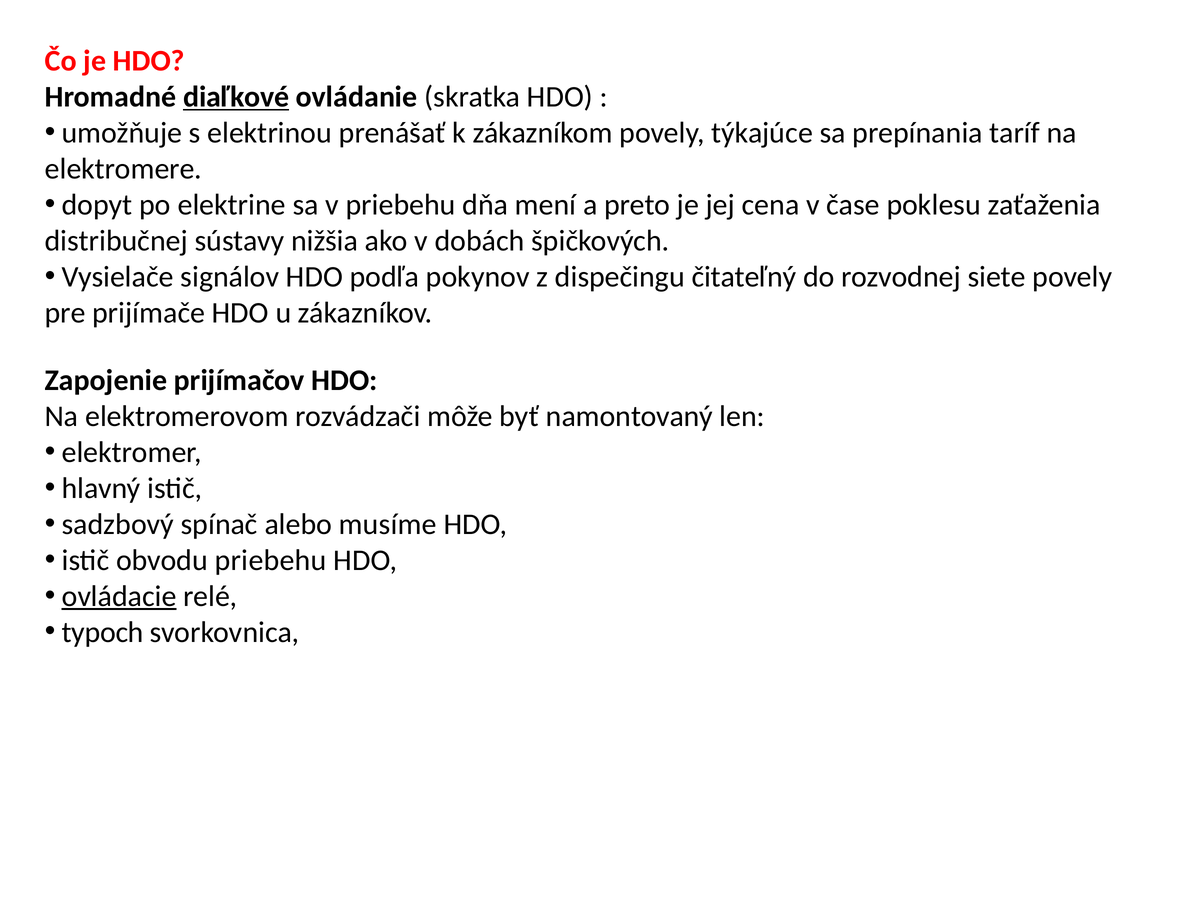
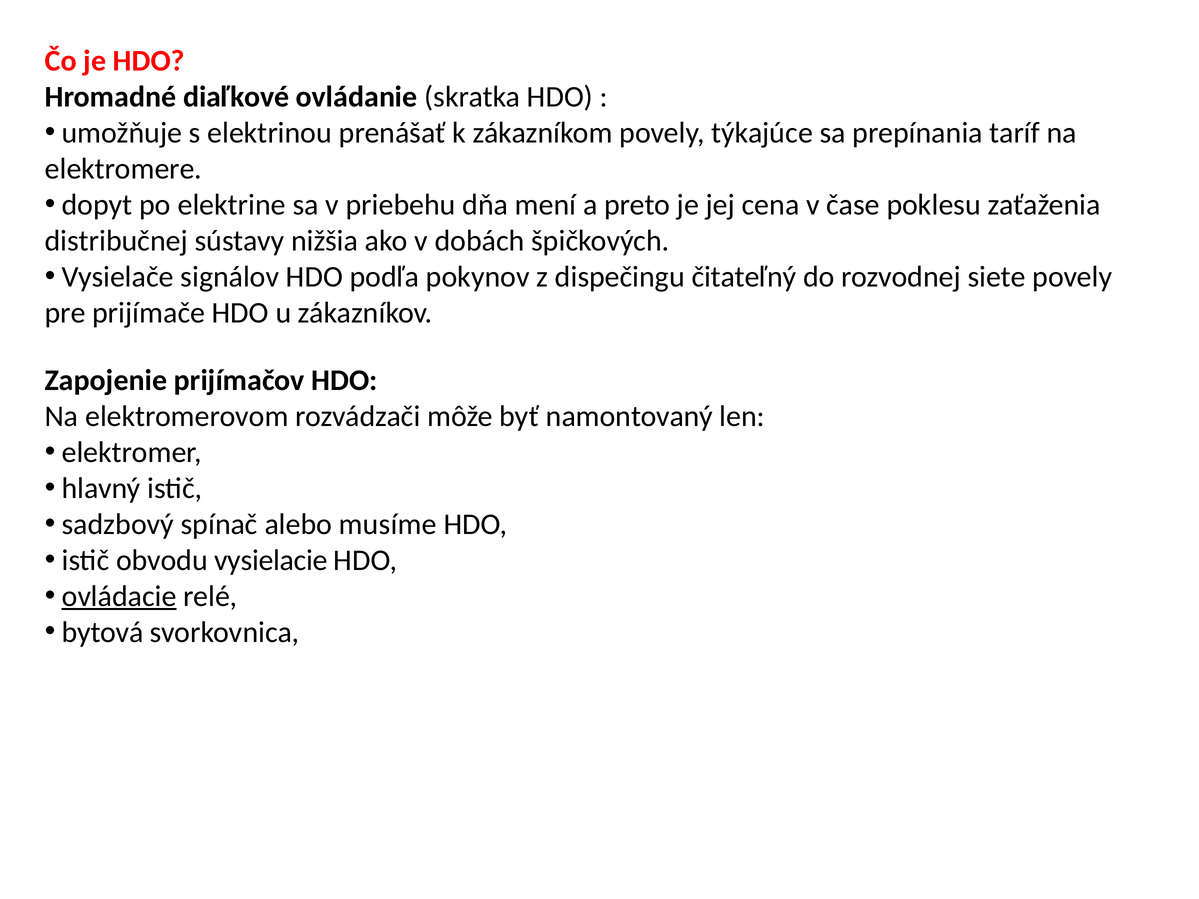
diaľkové underline: present -> none
obvodu priebehu: priebehu -> vysielacie
typoch: typoch -> bytová
